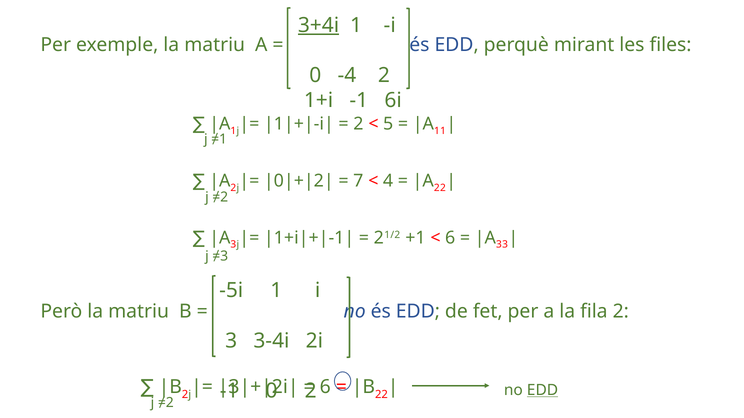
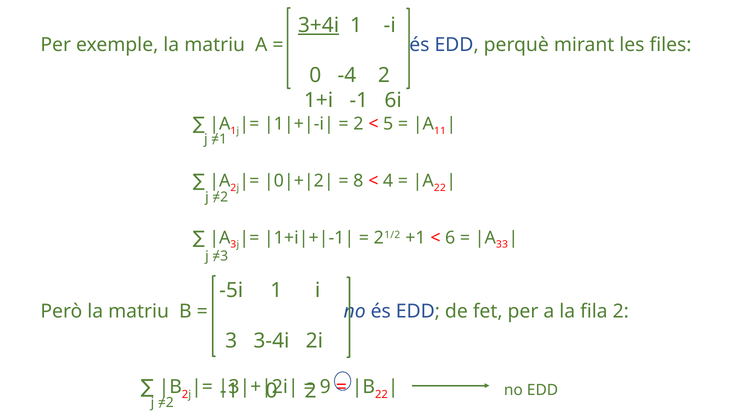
7: 7 -> 8
6 at (325, 387): 6 -> 9
EDD at (543, 391) underline: present -> none
